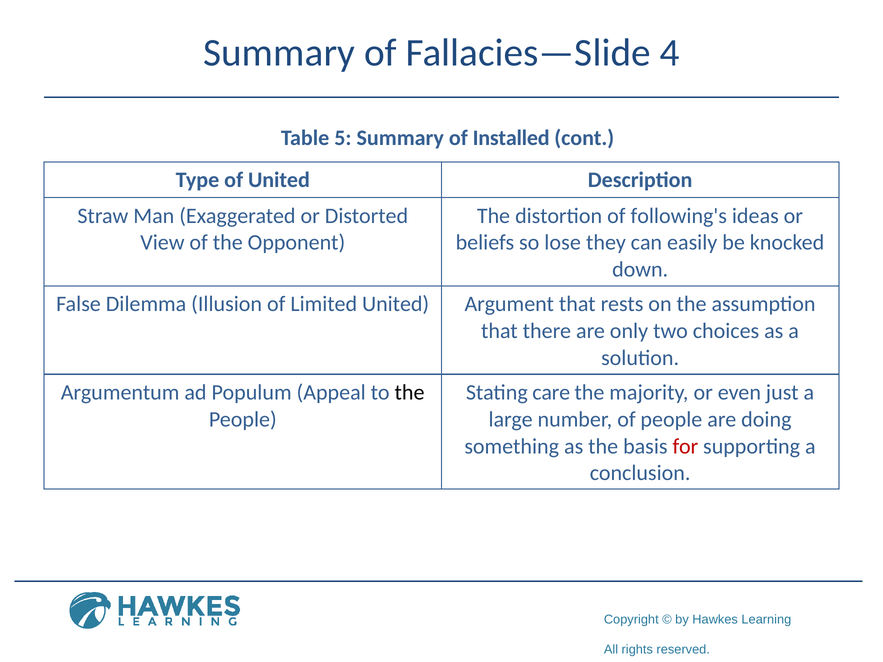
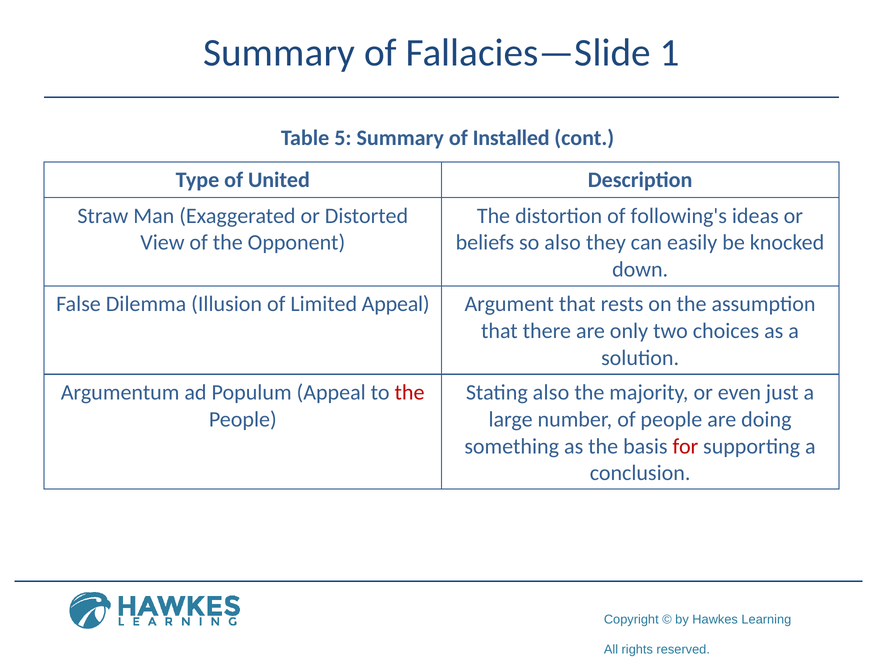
4: 4 -> 1
so lose: lose -> also
Limited United: United -> Appeal
the at (410, 393) colour: black -> red
Stating care: care -> also
